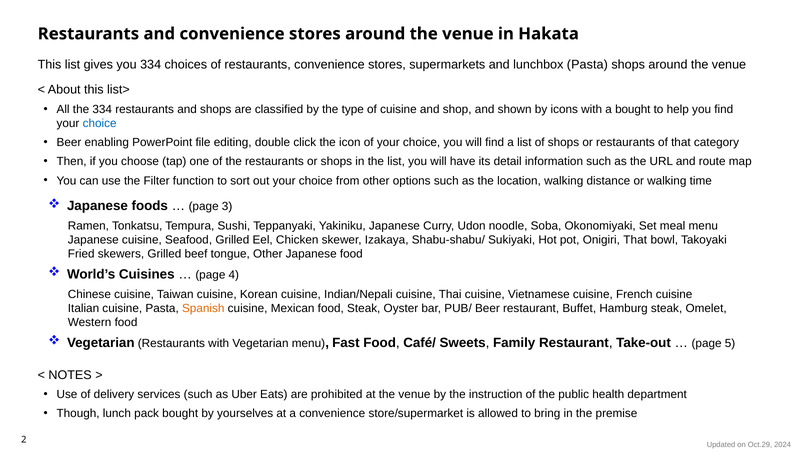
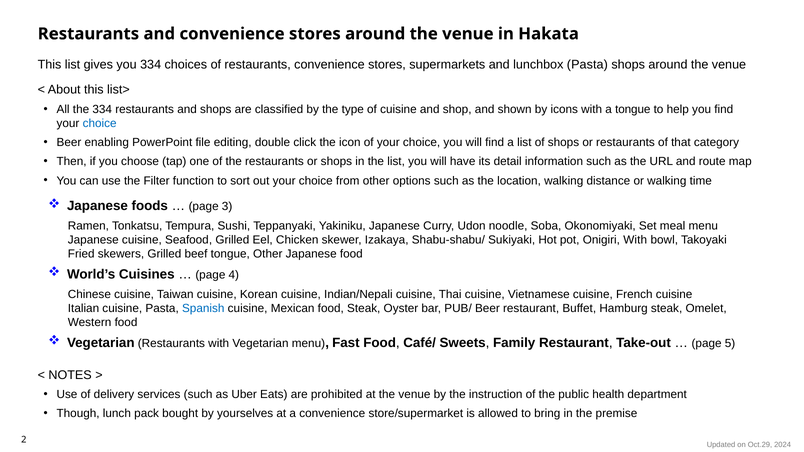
a bought: bought -> tongue
Onigiri That: That -> With
Spanish colour: orange -> blue
